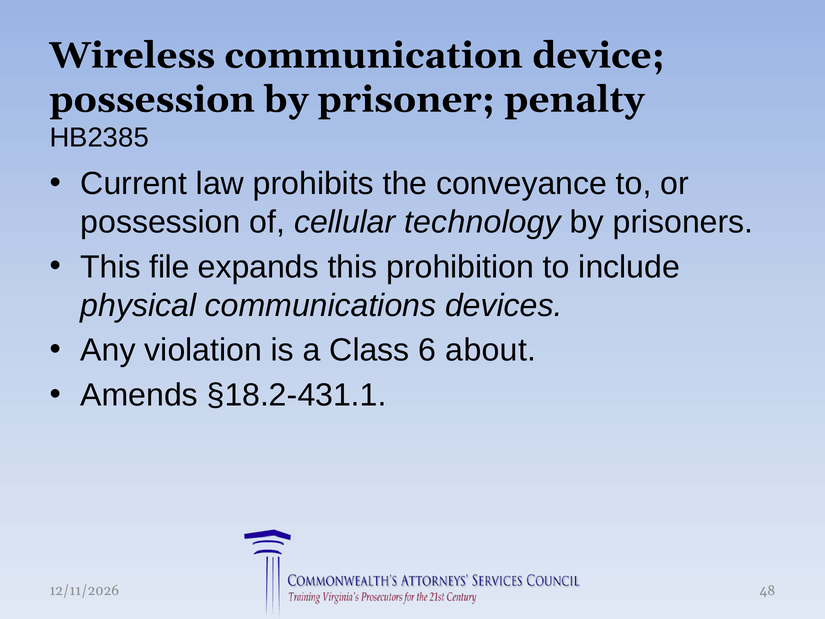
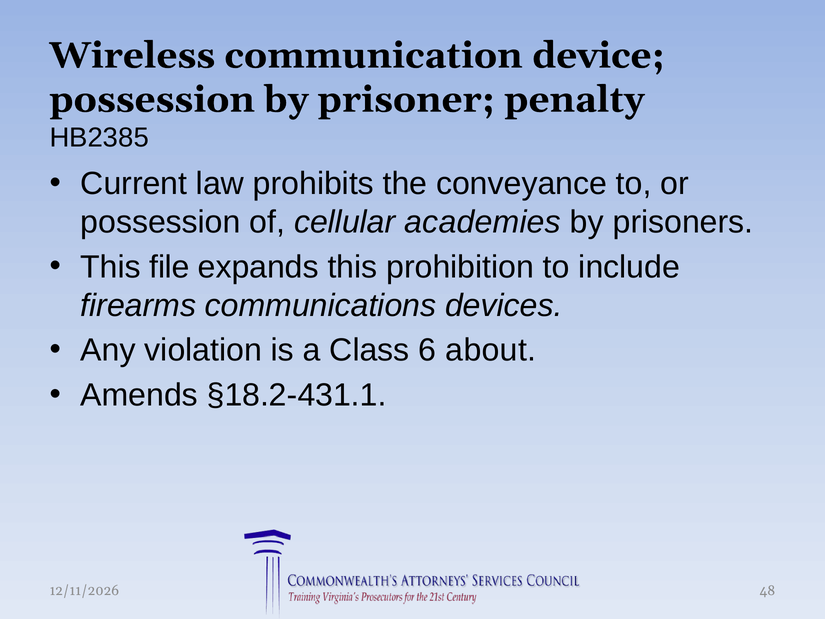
technology: technology -> academies
physical: physical -> firearms
